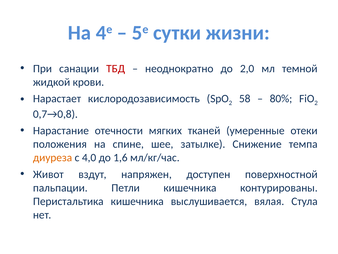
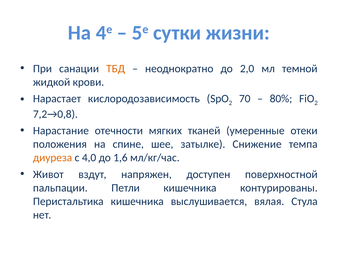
ТБД colour: red -> orange
58: 58 -> 70
0,7→0,8: 0,7→0,8 -> 7,2→0,8
